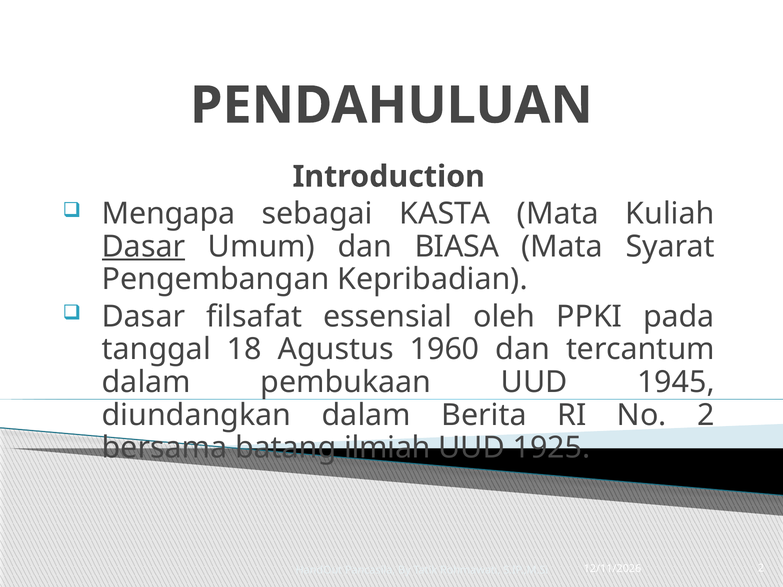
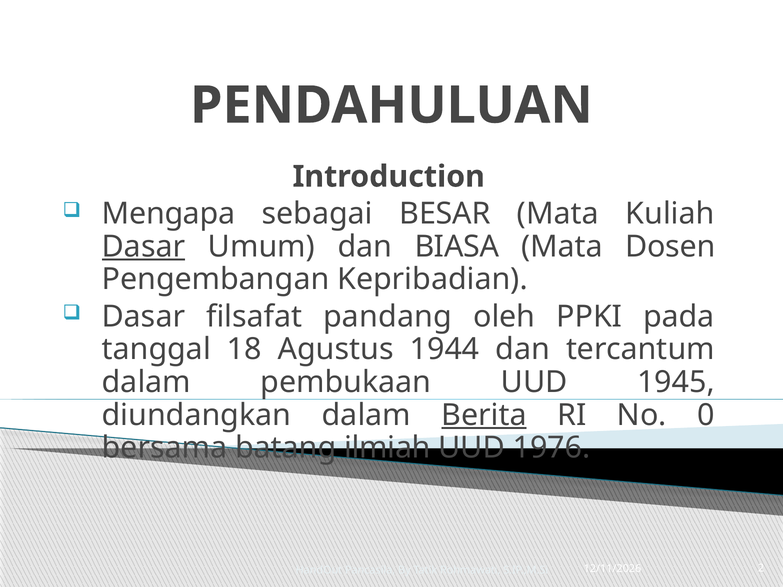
KASTA: KASTA -> BESAR
Syarat: Syarat -> Dosen
essensial: essensial -> pandang
1960: 1960 -> 1944
Berita underline: none -> present
No 2: 2 -> 0
1925: 1925 -> 1976
